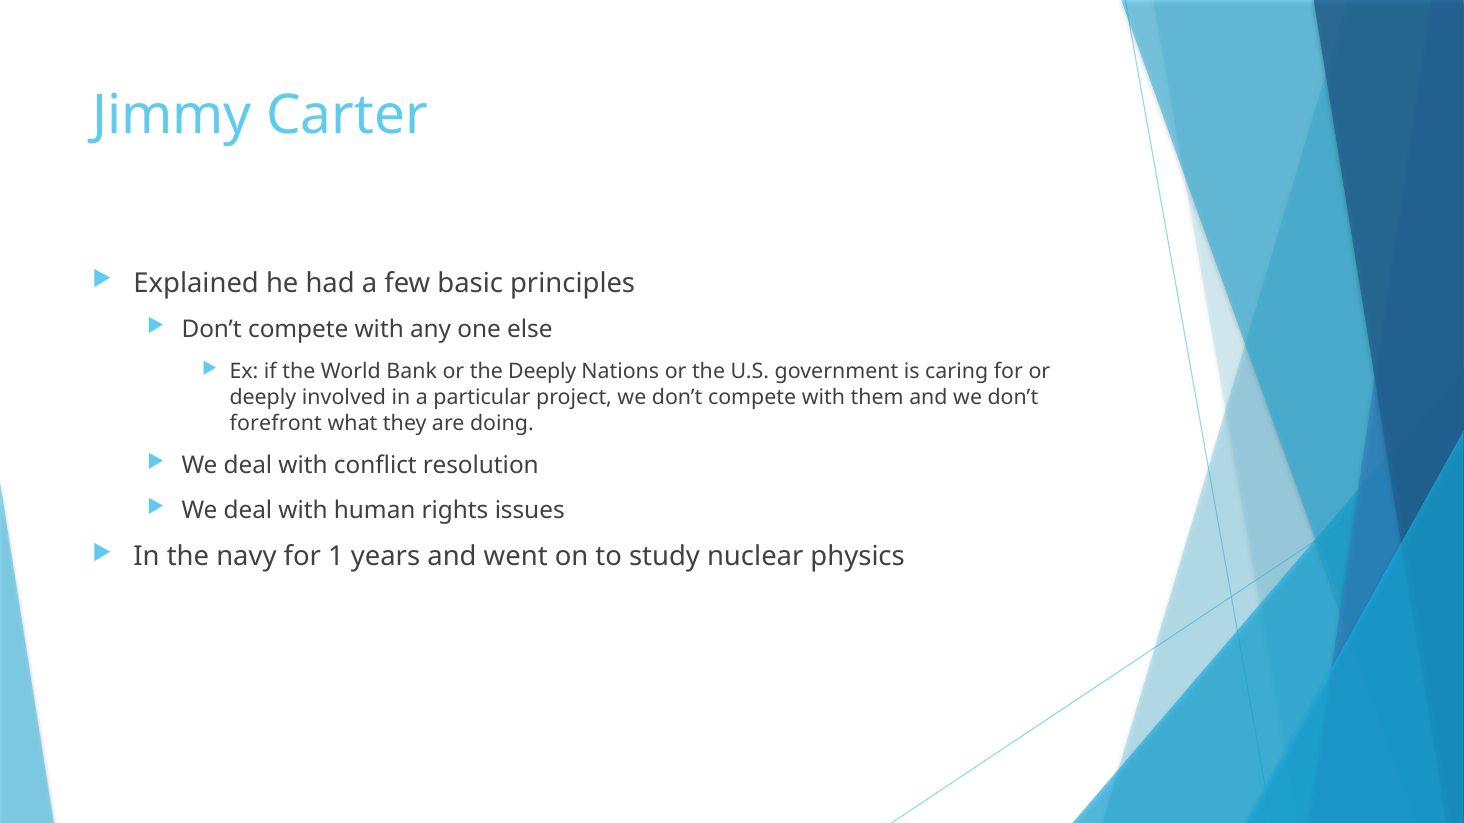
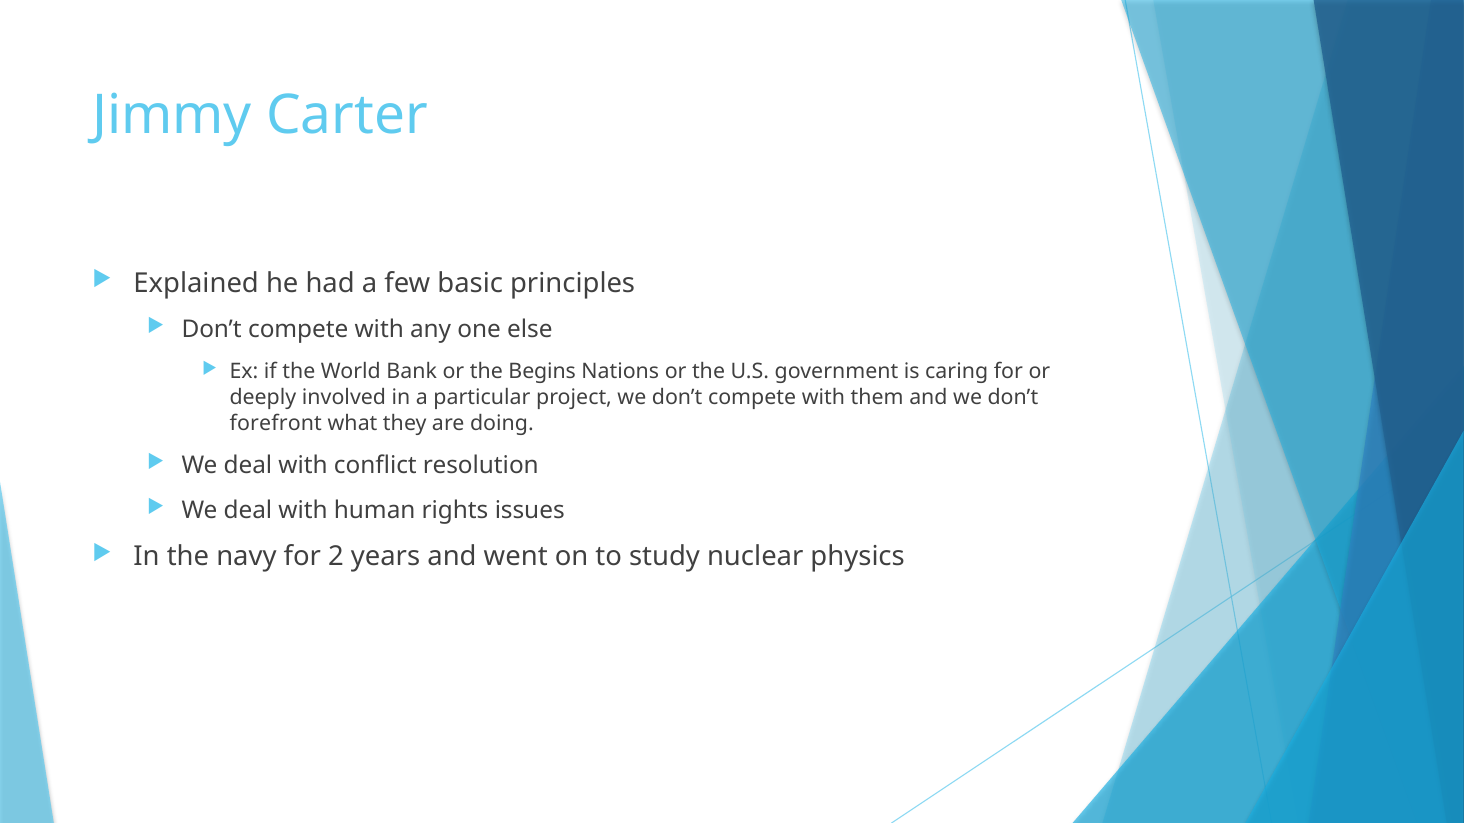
the Deeply: Deeply -> Begins
1: 1 -> 2
